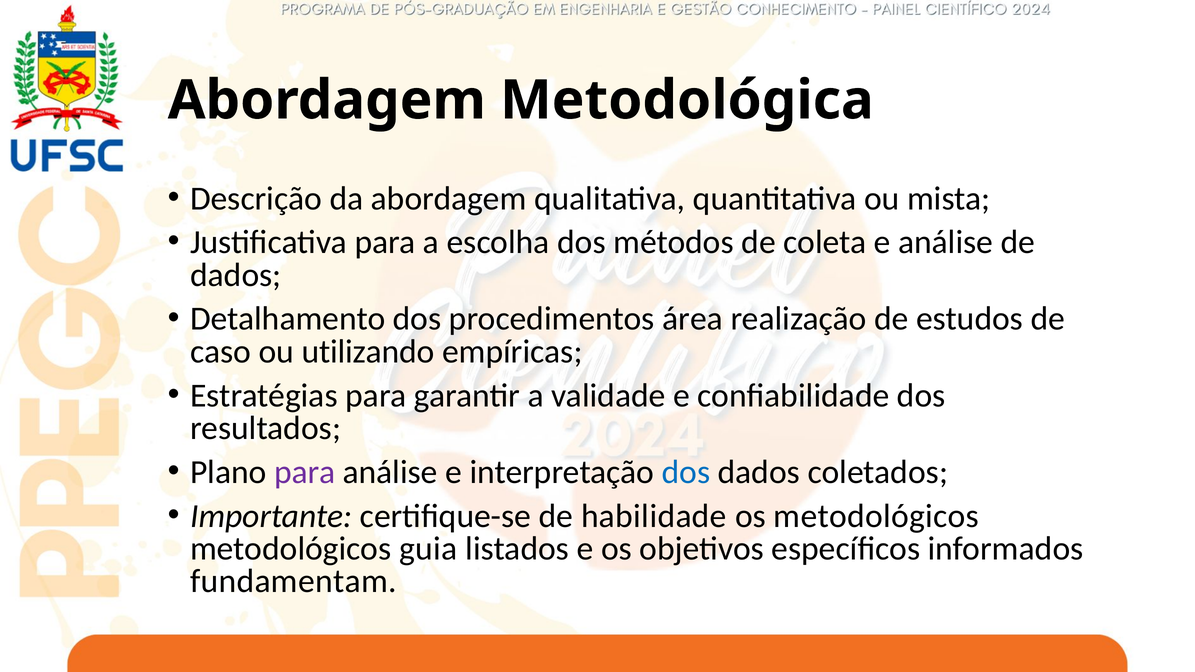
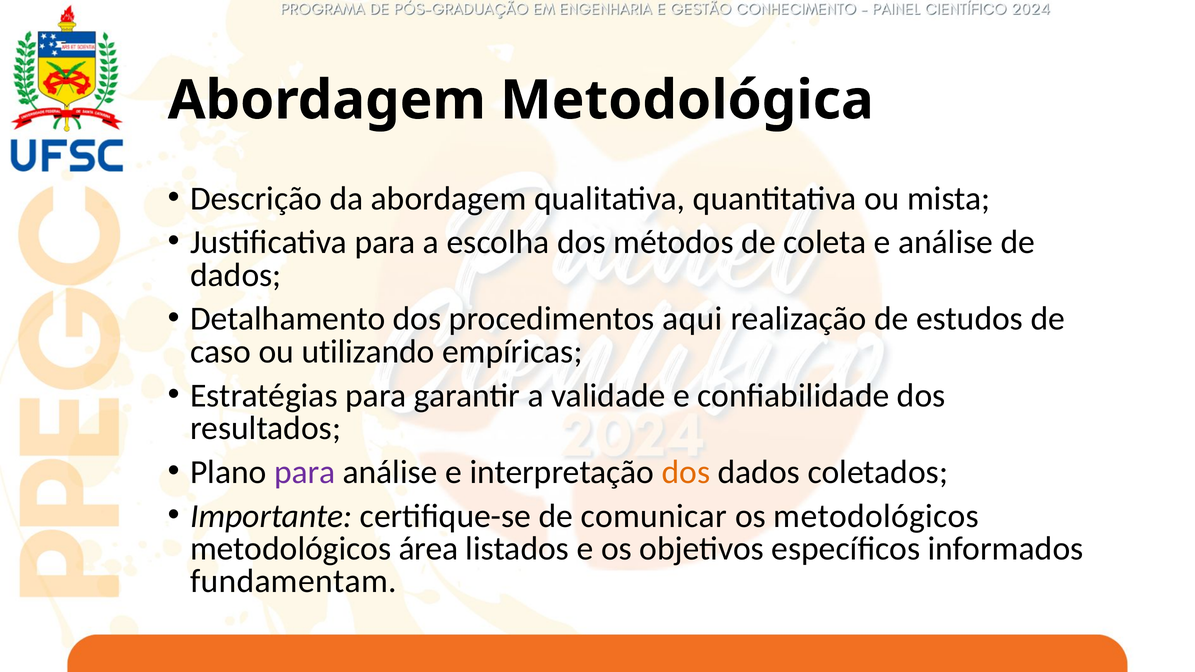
área: área -> aqui
dos at (686, 472) colour: blue -> orange
habilidade: habilidade -> comunicar
guia: guia -> área
